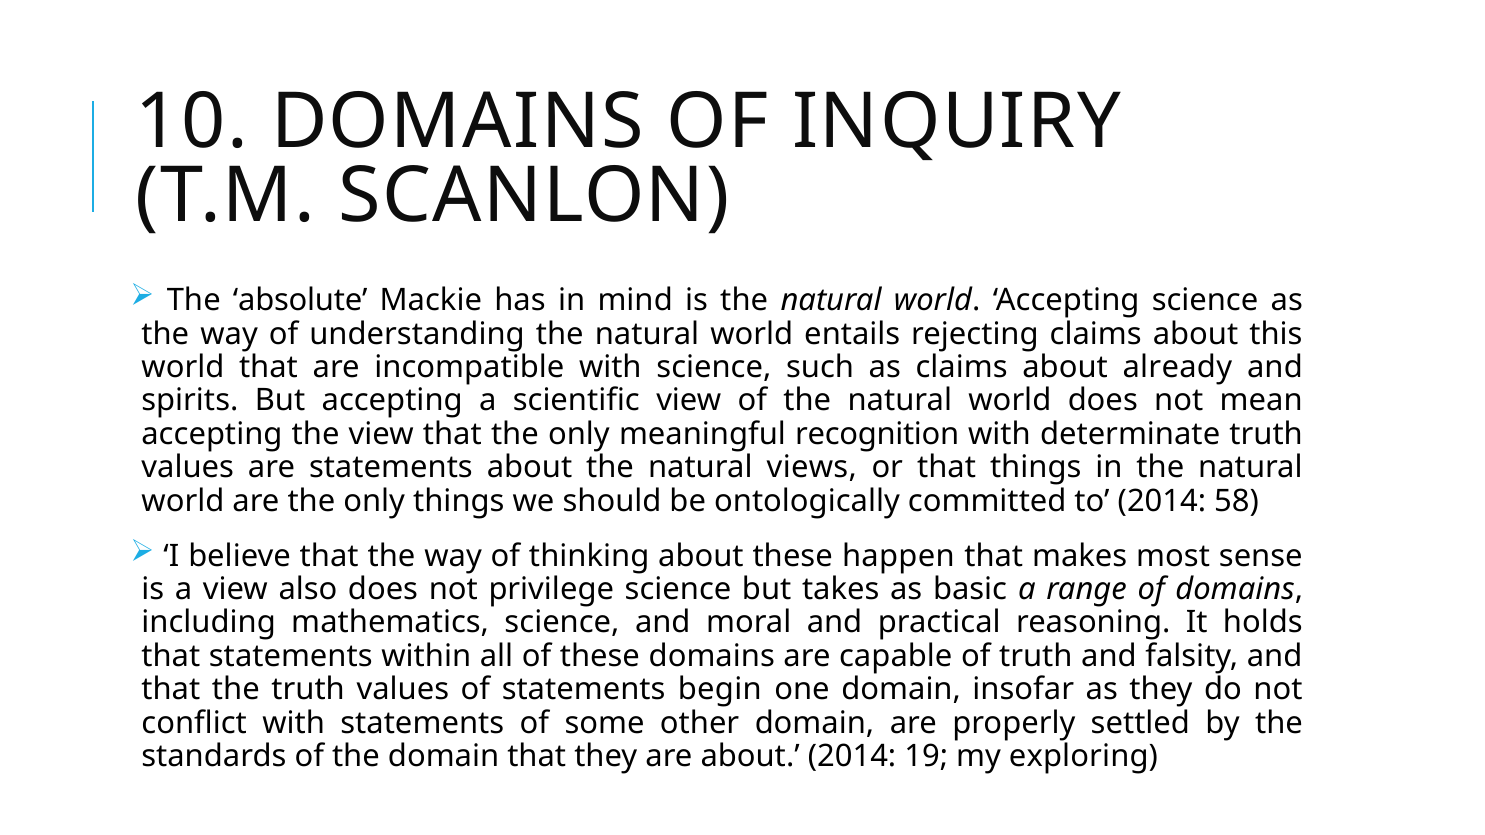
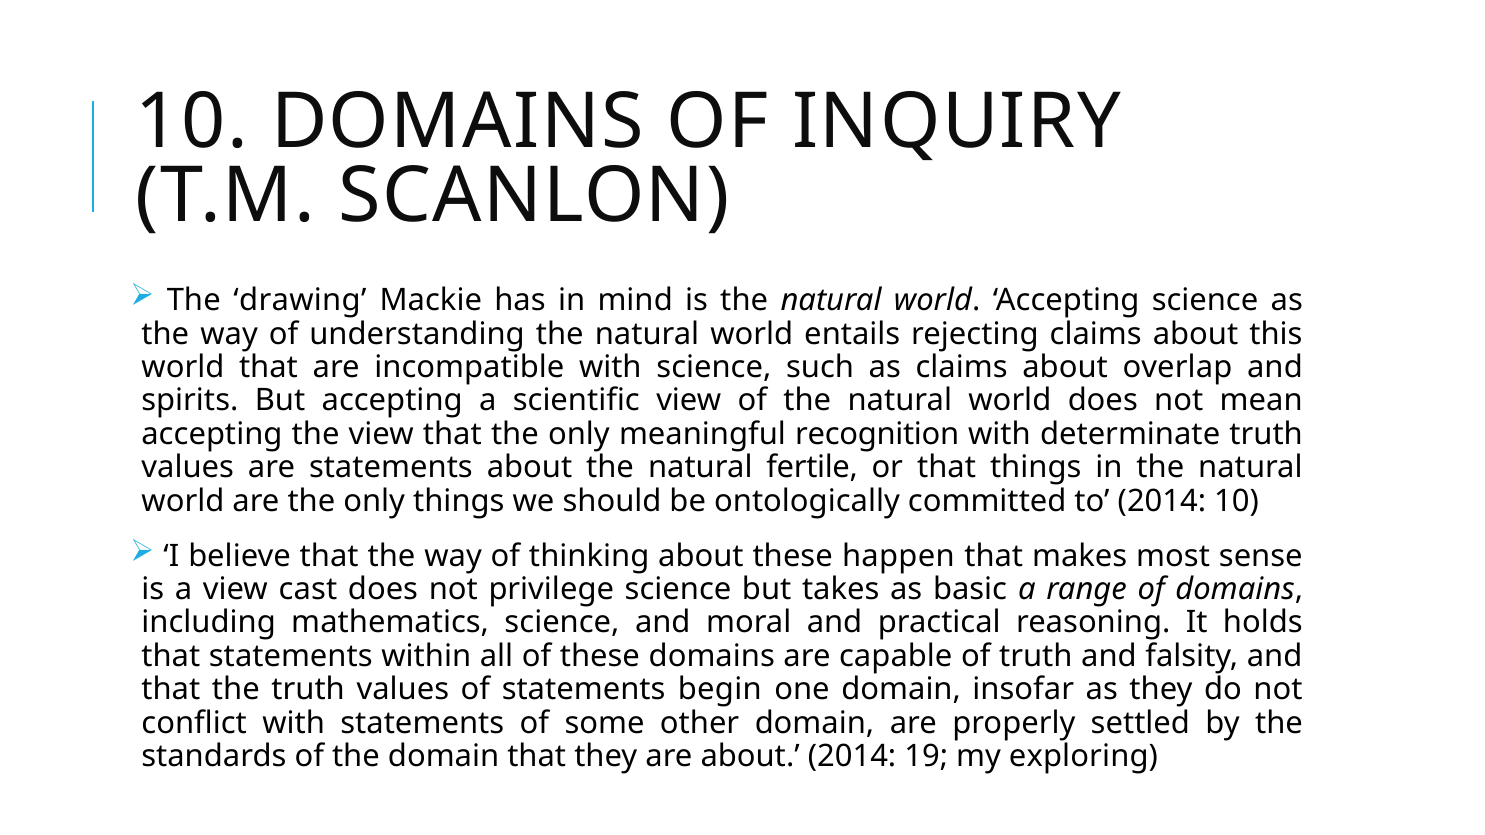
absolute: absolute -> drawing
already: already -> overlap
views: views -> fertile
2014 58: 58 -> 10
also: also -> cast
